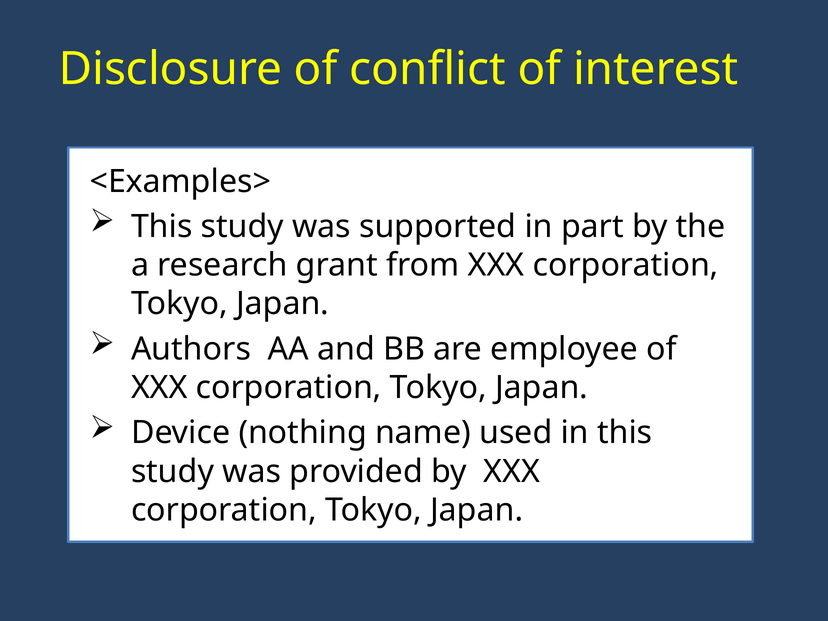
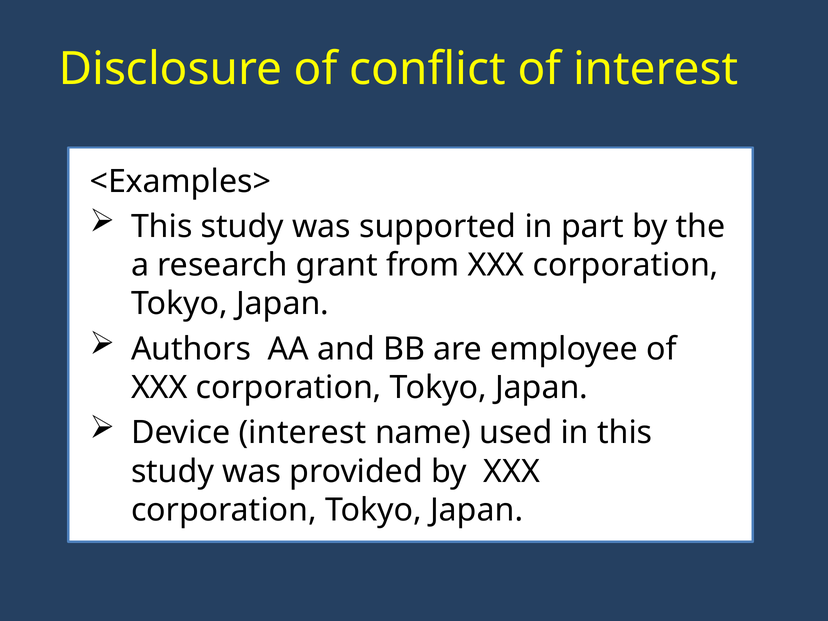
Device nothing: nothing -> interest
